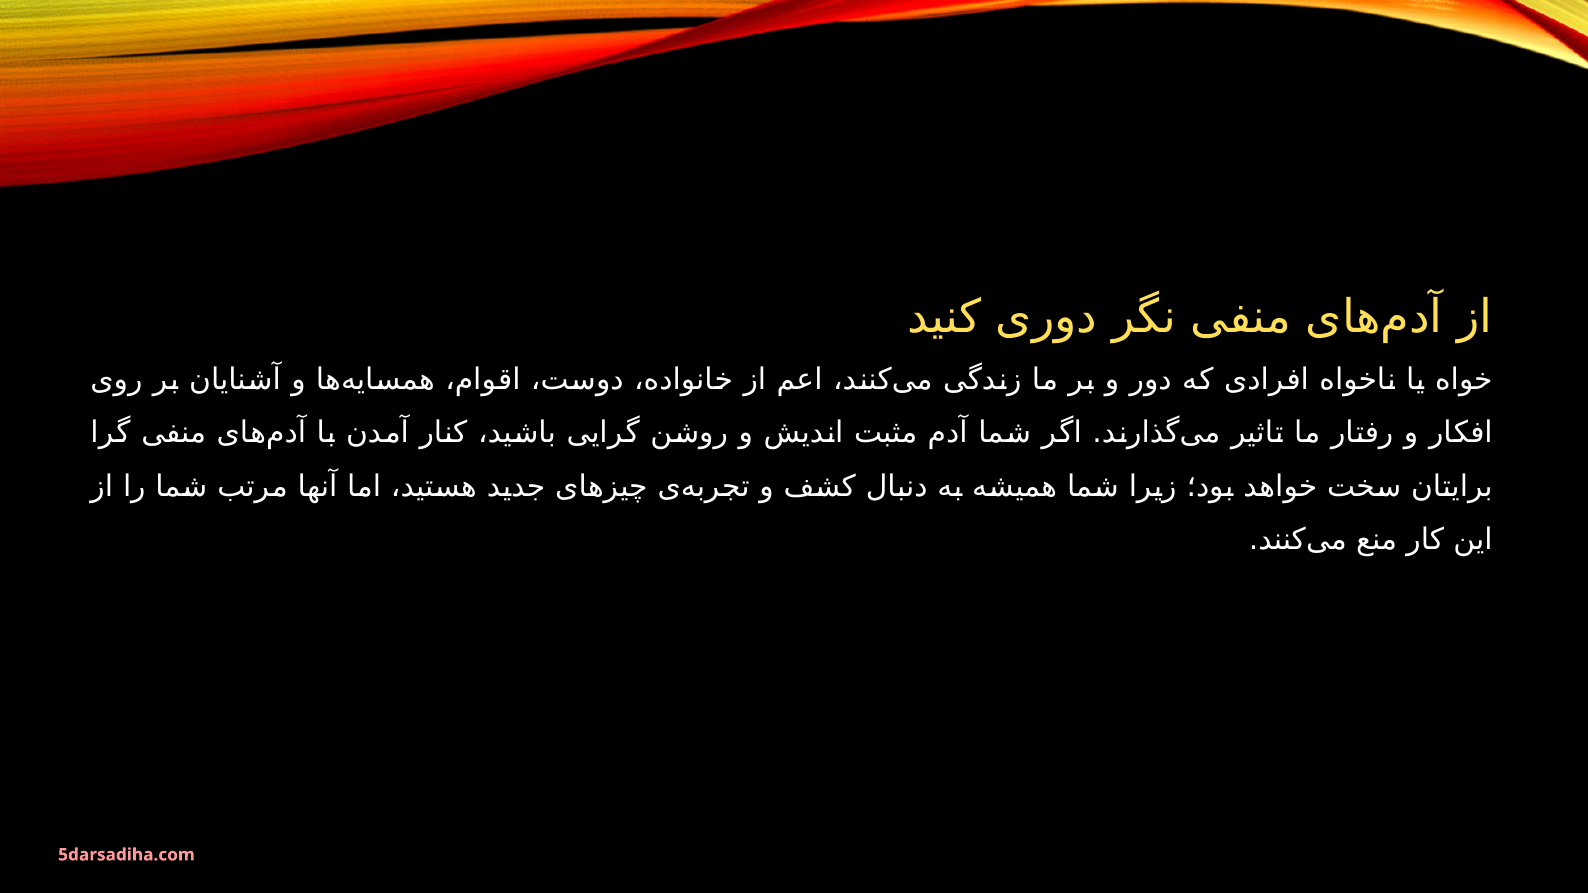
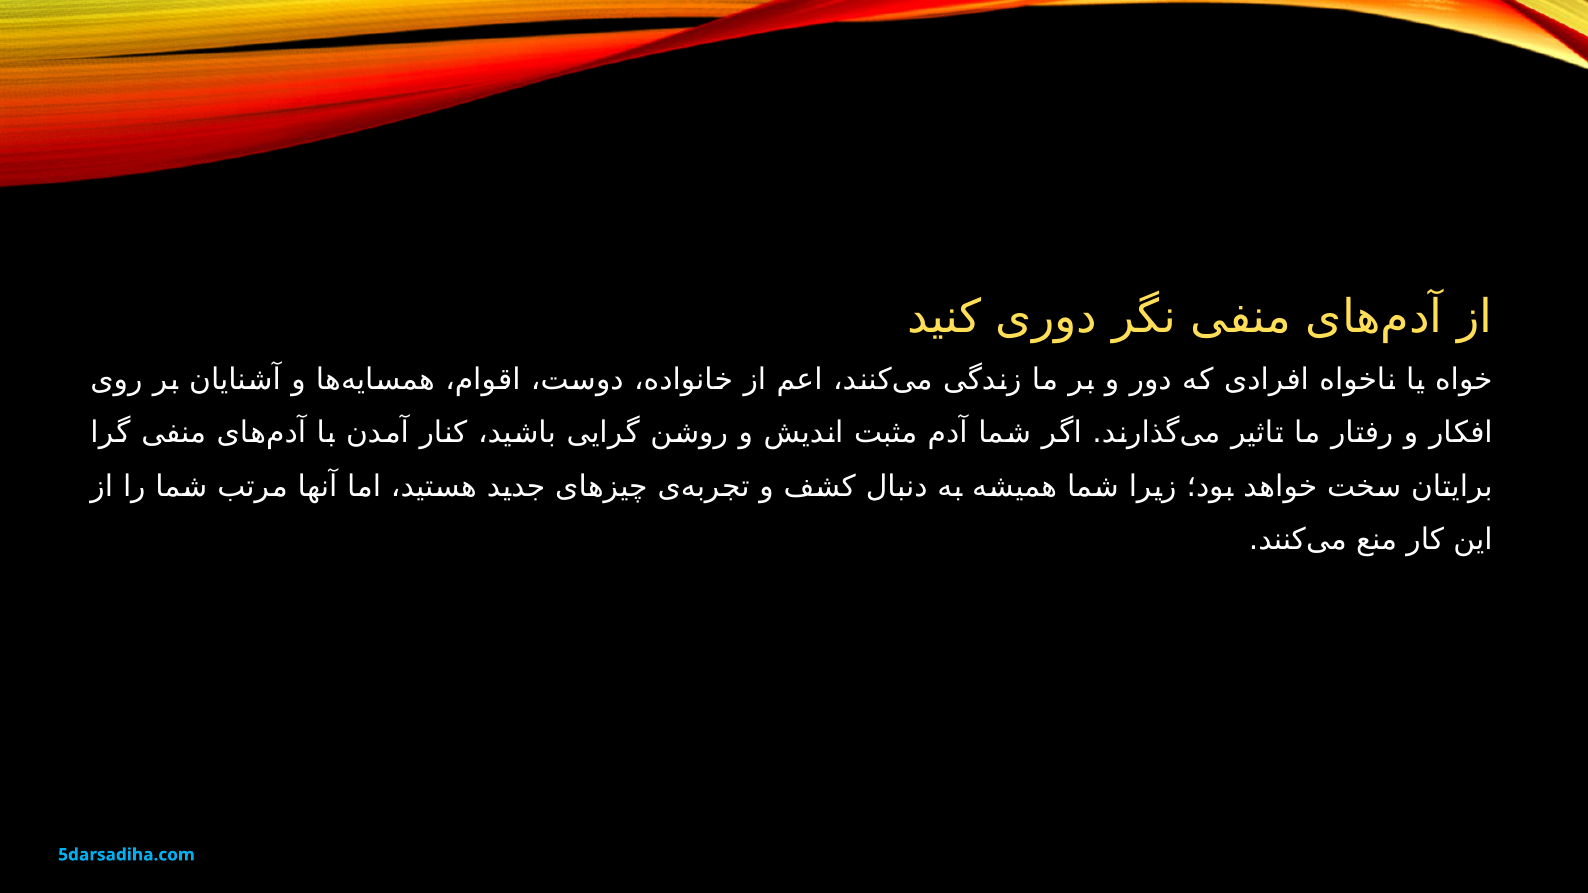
5darsadiha.com colour: pink -> light blue
